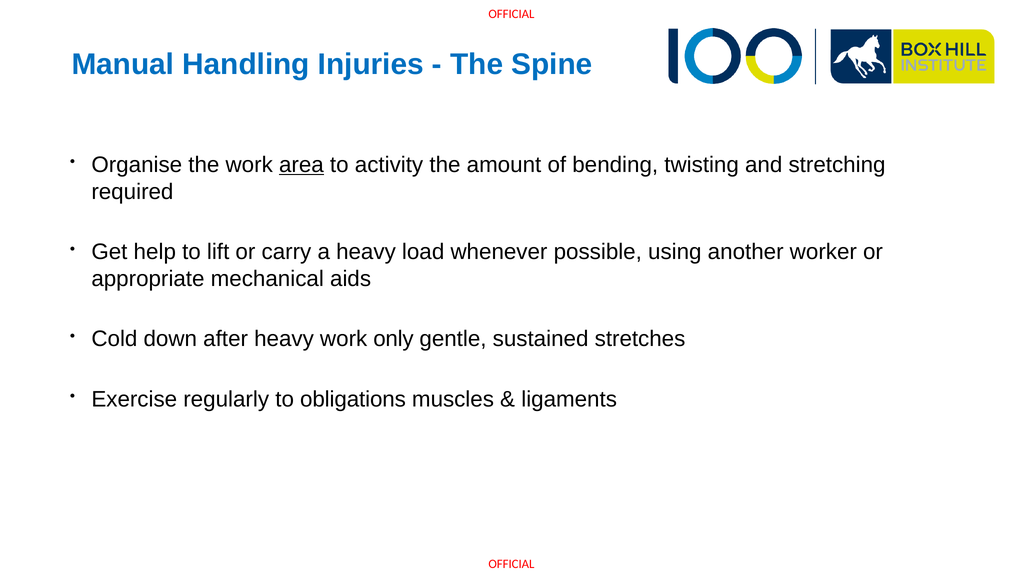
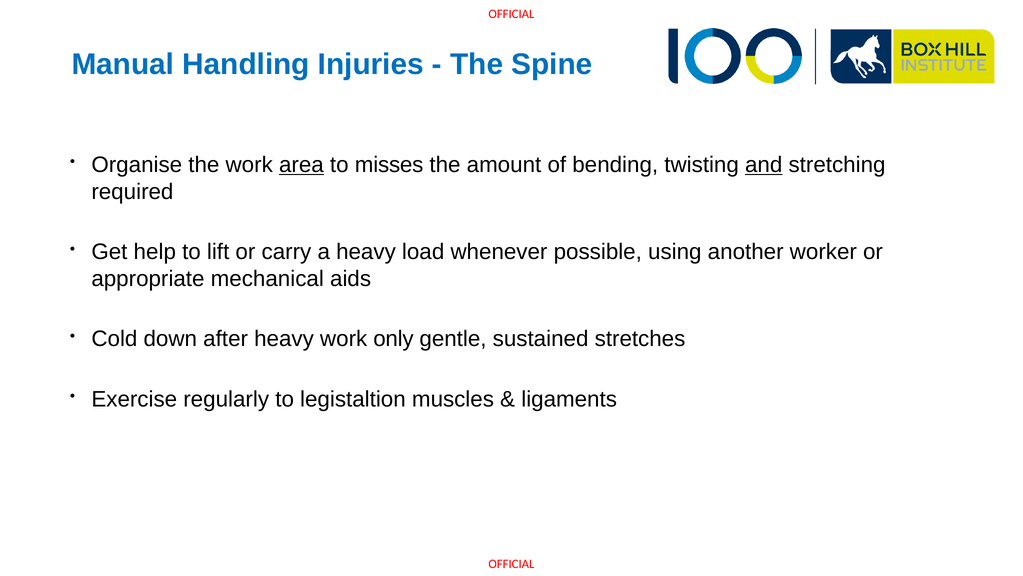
activity: activity -> misses
and underline: none -> present
obligations: obligations -> legistaltion
